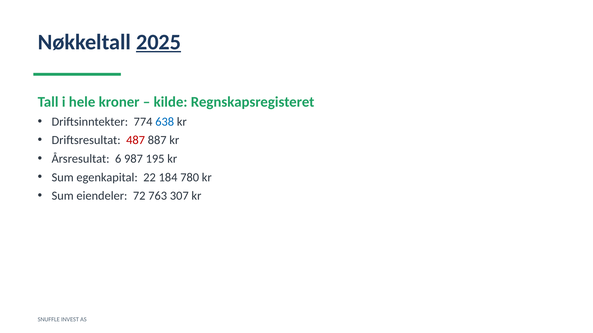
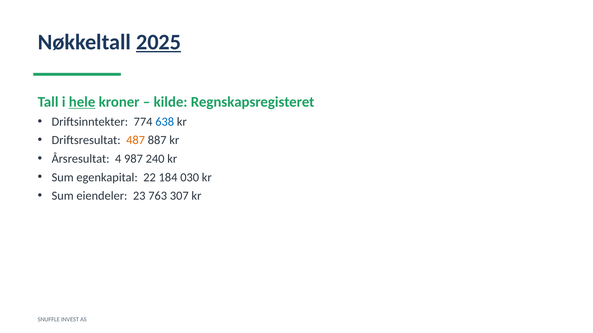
hele underline: none -> present
487 colour: red -> orange
6: 6 -> 4
195: 195 -> 240
780: 780 -> 030
72: 72 -> 23
